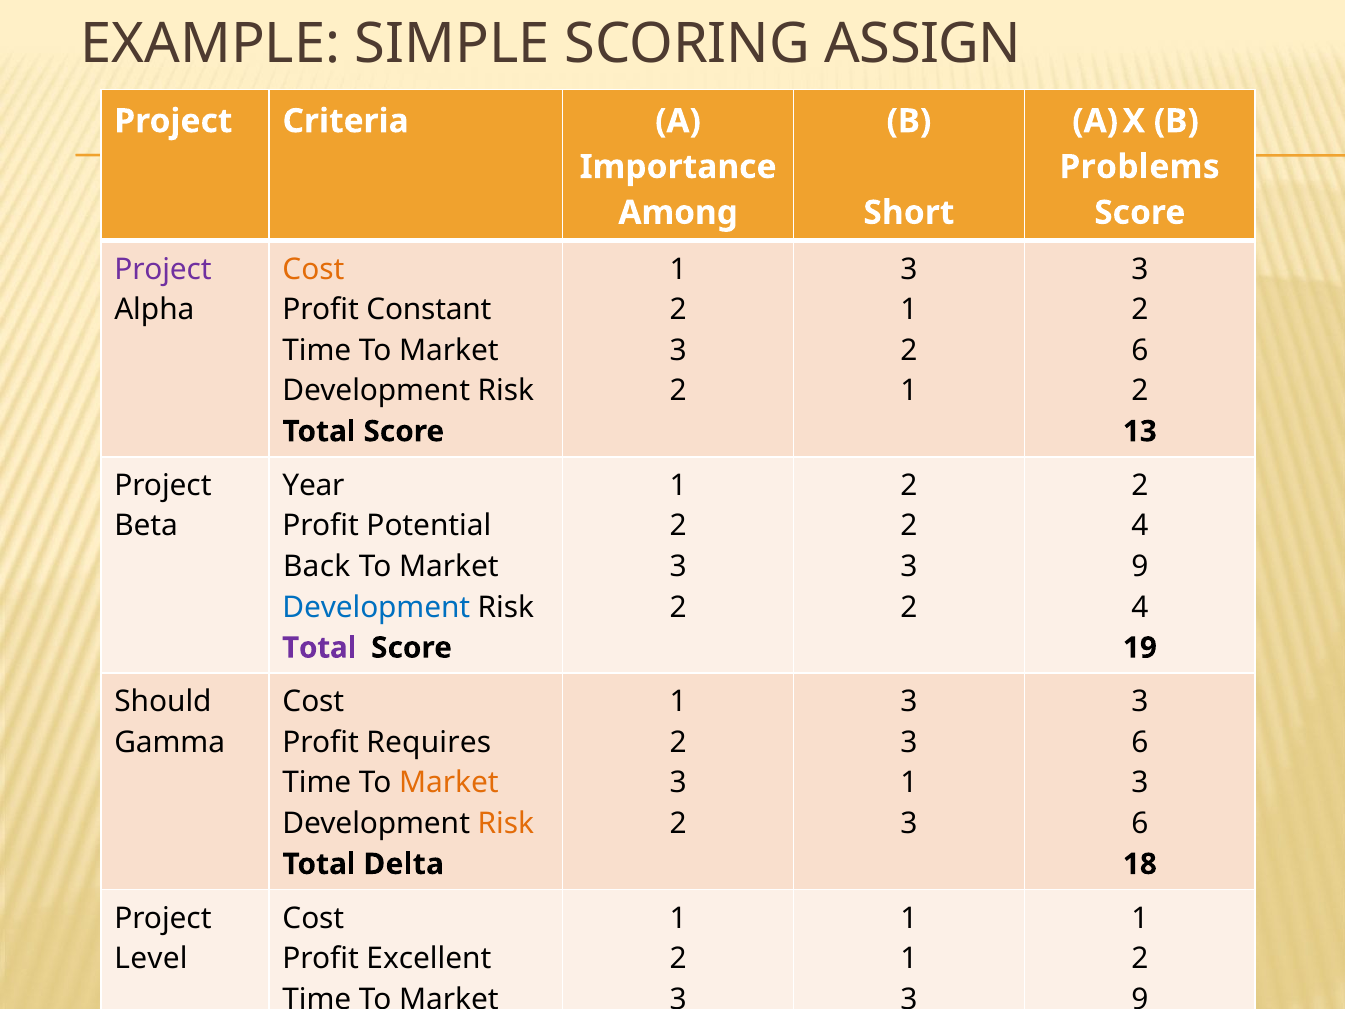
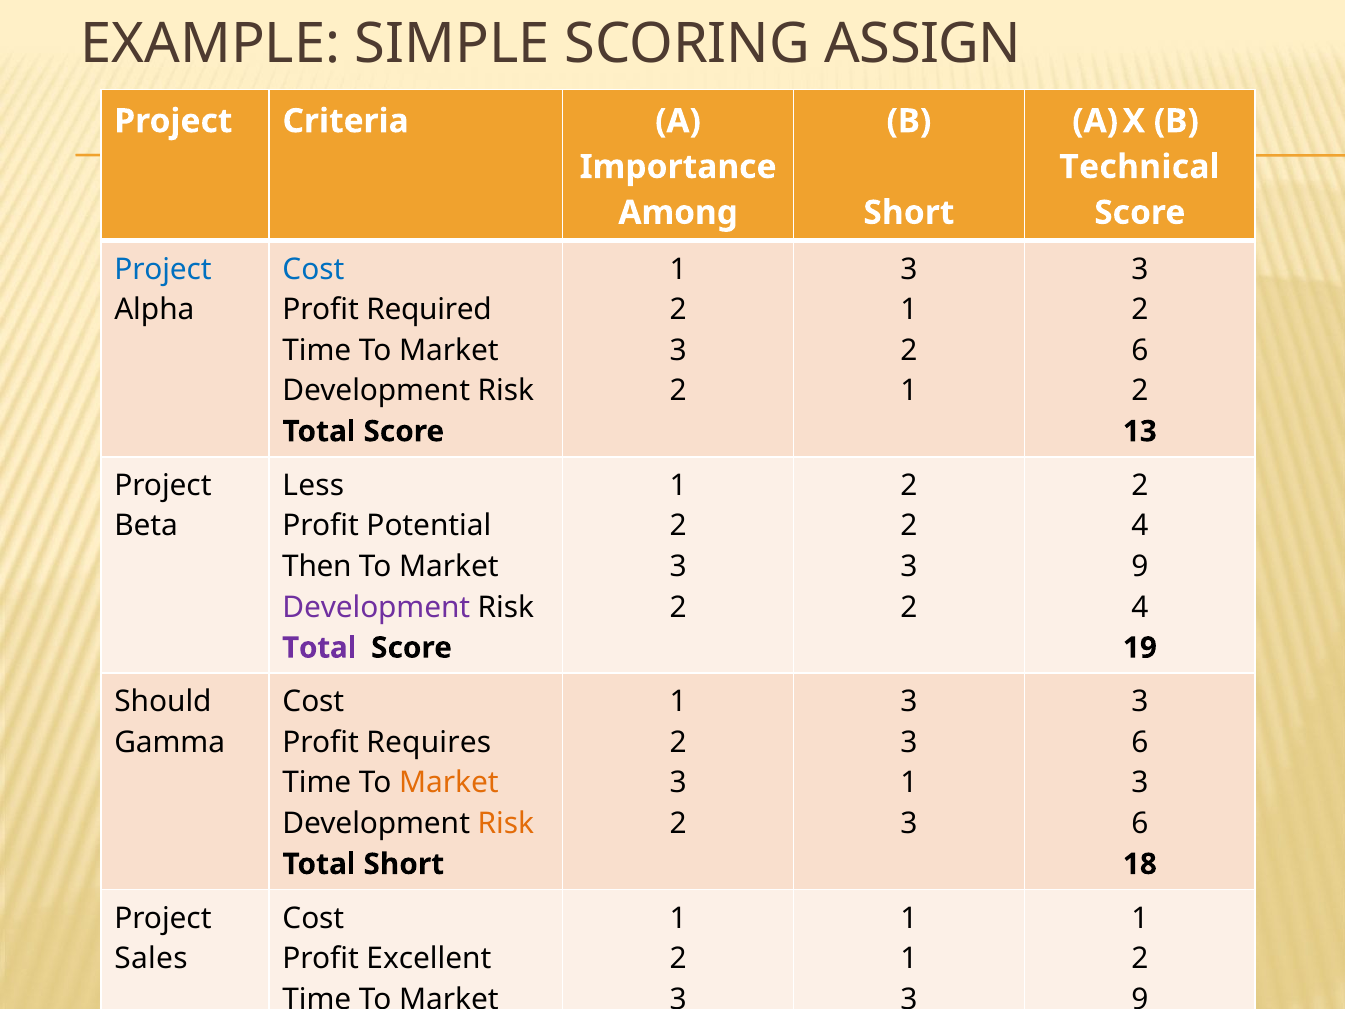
Problems: Problems -> Technical
Project at (163, 269) colour: purple -> blue
Cost at (313, 269) colour: orange -> blue
Constant: Constant -> Required
Year: Year -> Less
Back: Back -> Then
Development at (376, 607) colour: blue -> purple
Total Delta: Delta -> Short
Level: Level -> Sales
